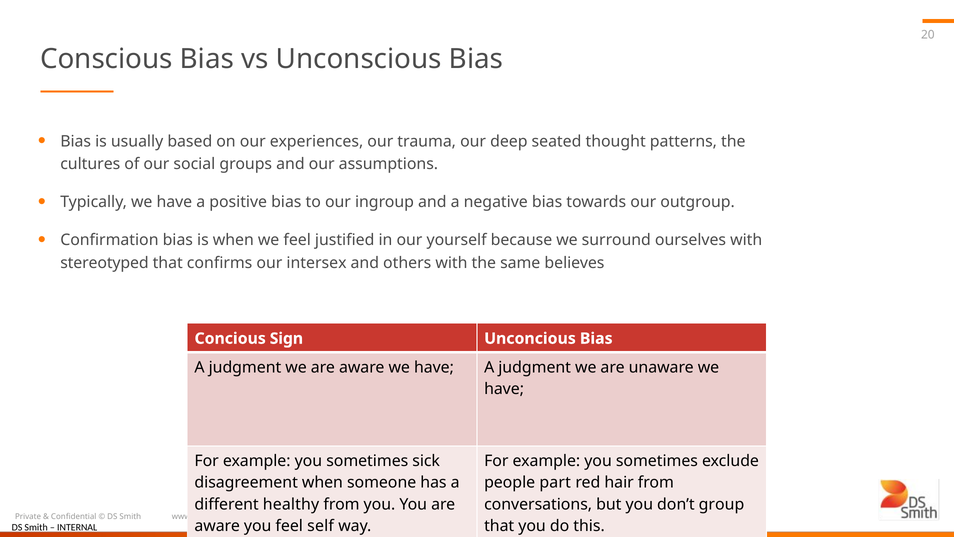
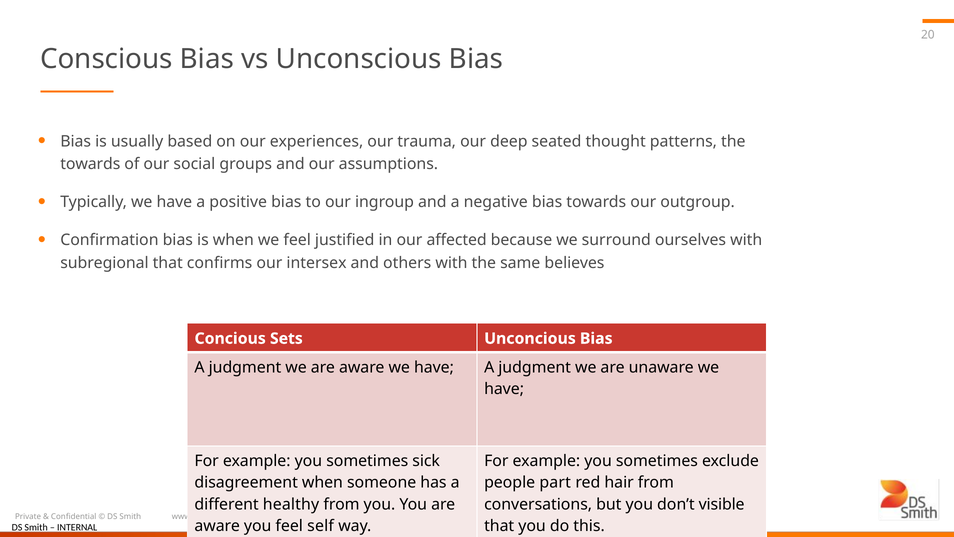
cultures at (90, 164): cultures -> towards
yourself: yourself -> affected
stereotyped: stereotyped -> subregional
Sign: Sign -> Sets
group: group -> visible
